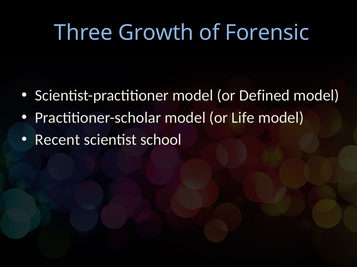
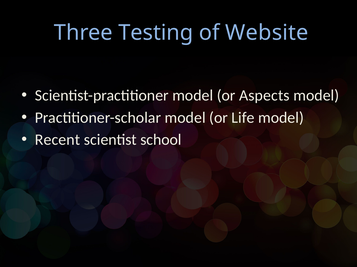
Growth: Growth -> Testing
Forensic: Forensic -> Website
Defined: Defined -> Aspects
